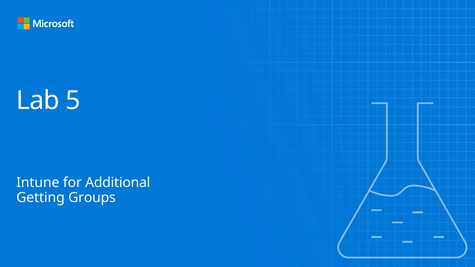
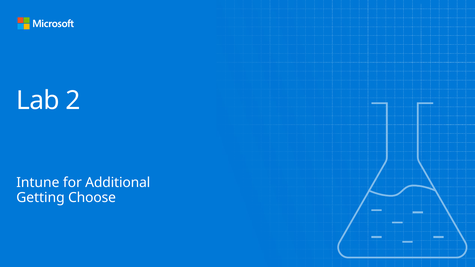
5: 5 -> 2
Groups: Groups -> Choose
